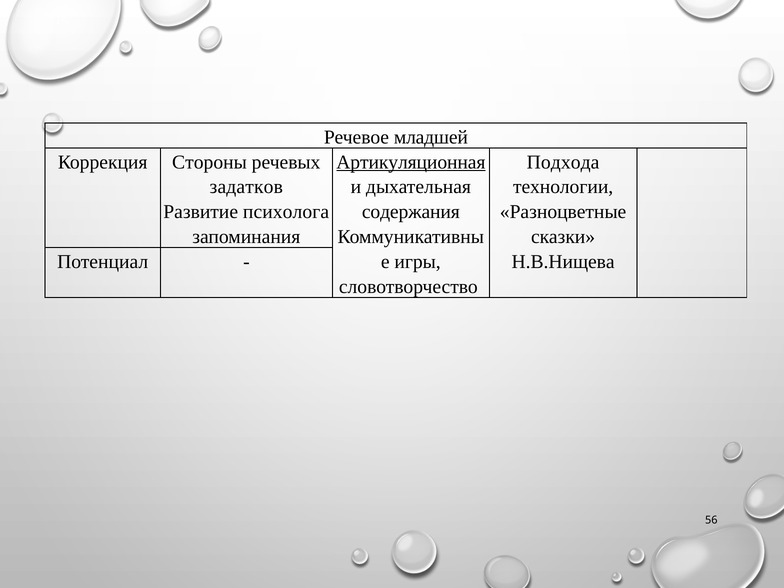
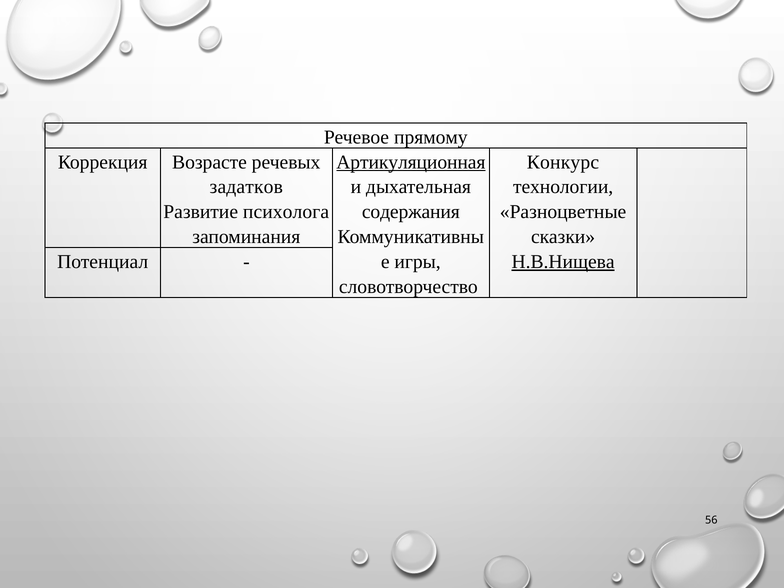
младшей: младшей -> прямому
Стороны: Стороны -> Возрасте
Подхода: Подхода -> Конкурс
Н.В.Нищева underline: none -> present
